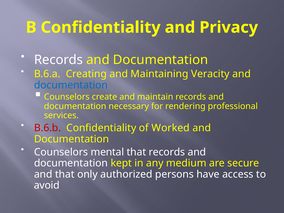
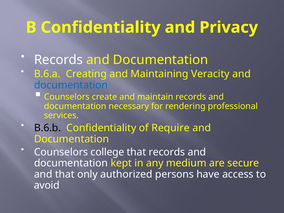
B.6.b colour: red -> black
Worked: Worked -> Require
mental: mental -> college
